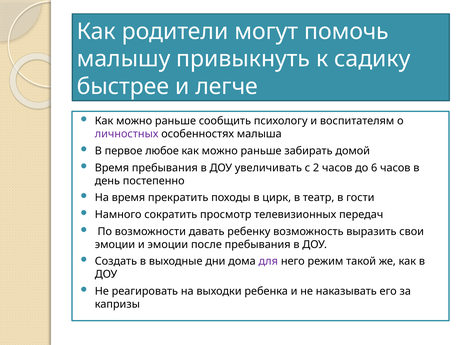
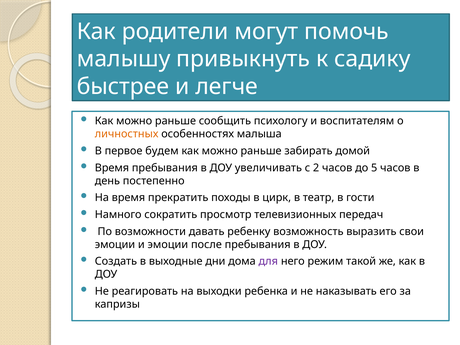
личностных colour: purple -> orange
любое: любое -> будем
6: 6 -> 5
